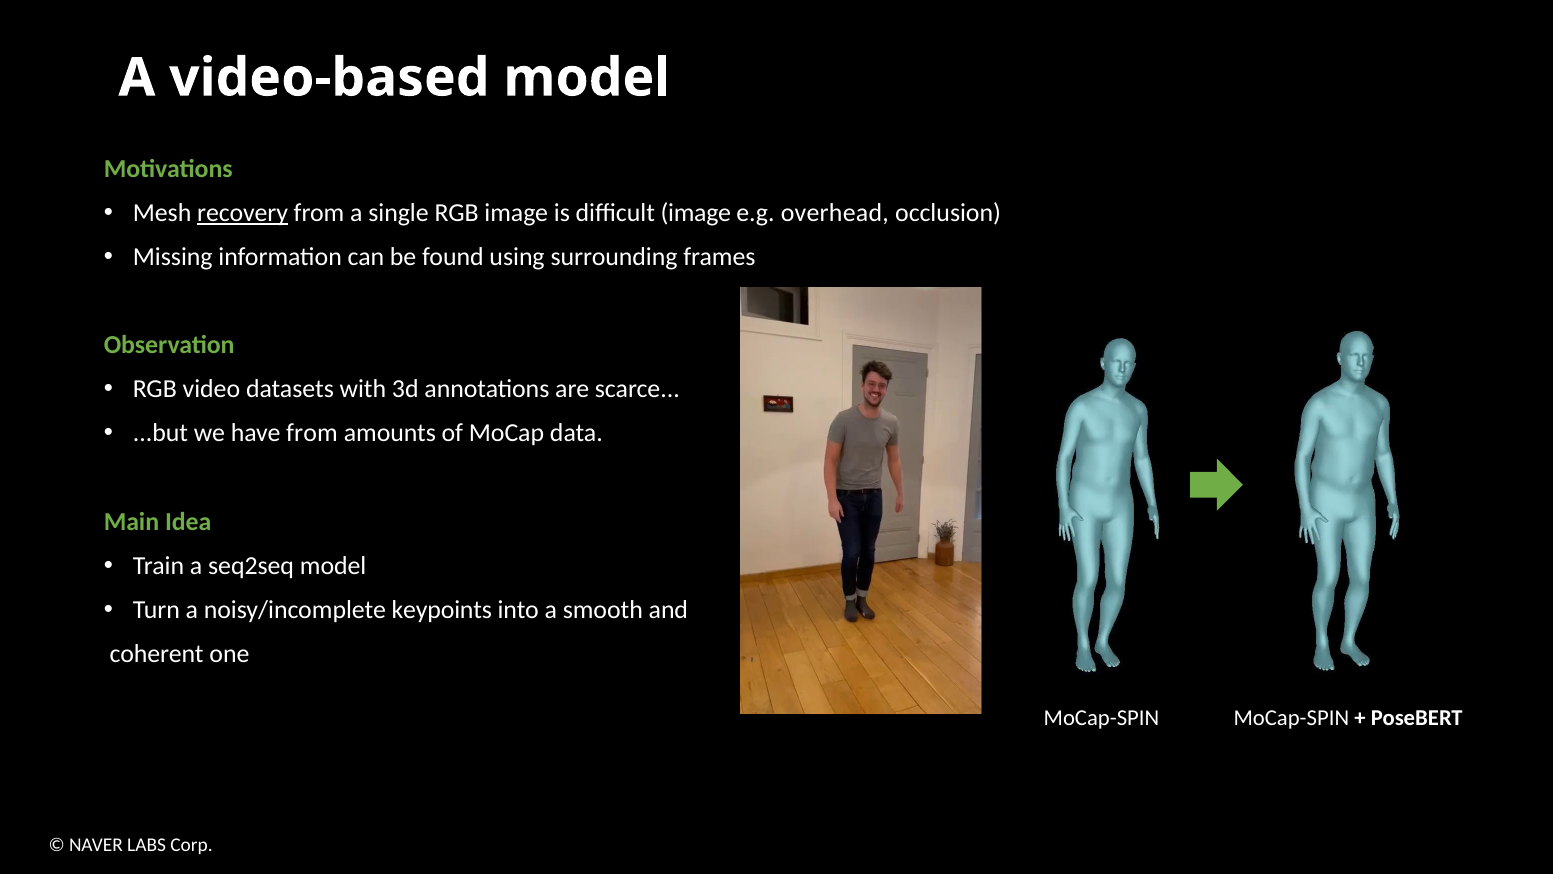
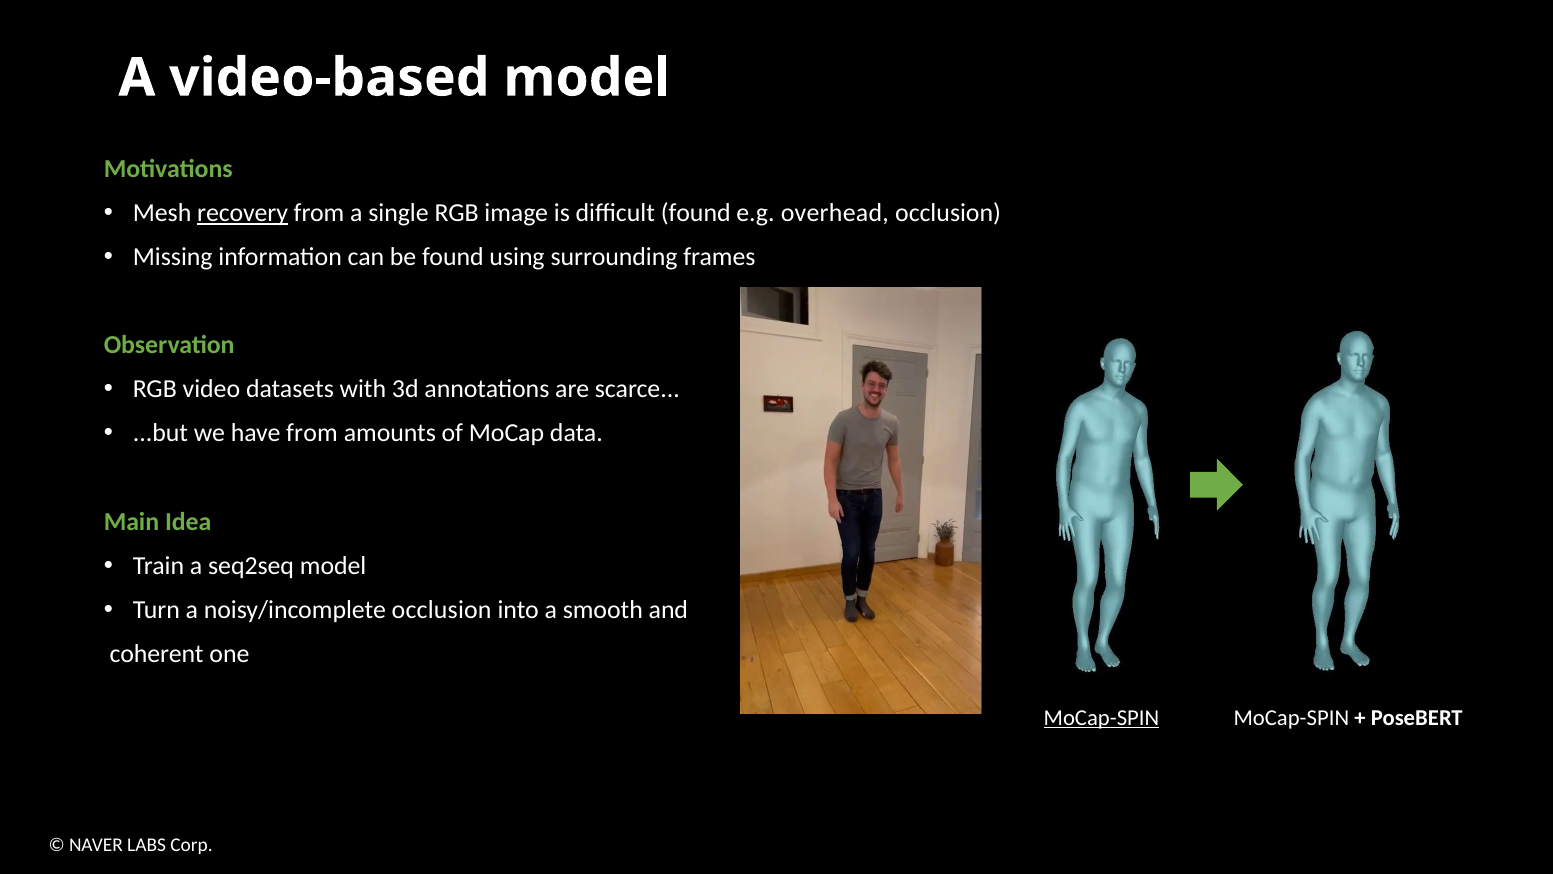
difficult image: image -> found
noisy/incomplete keypoints: keypoints -> occlusion
MoCap-SPIN at (1101, 717) underline: none -> present
